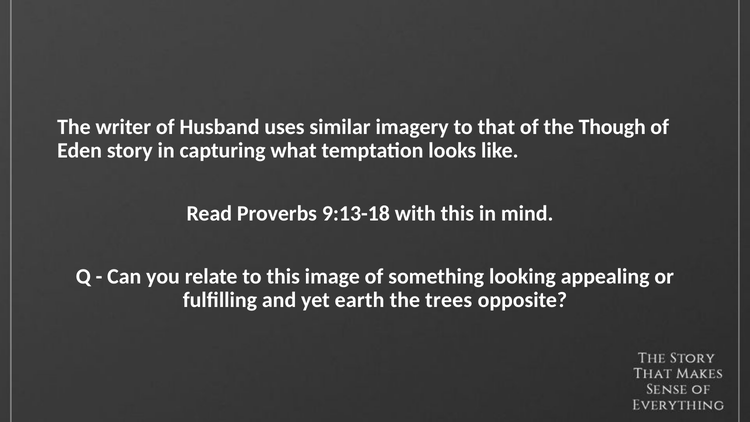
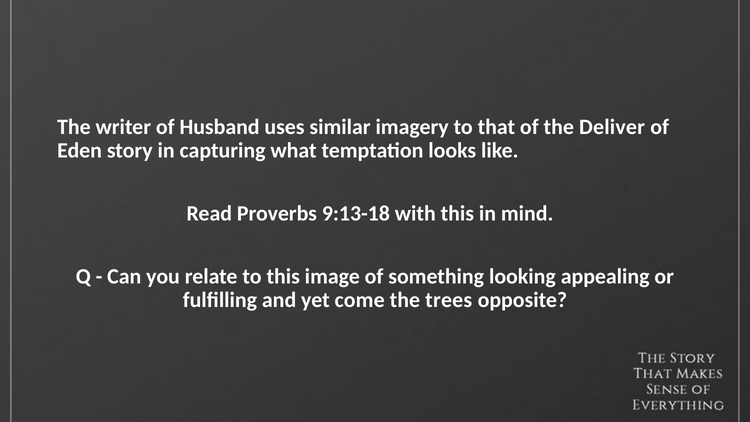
Though: Though -> Deliver
earth: earth -> come
